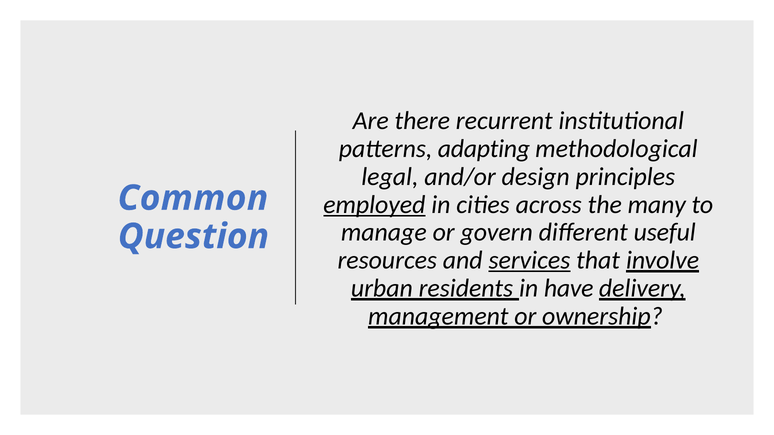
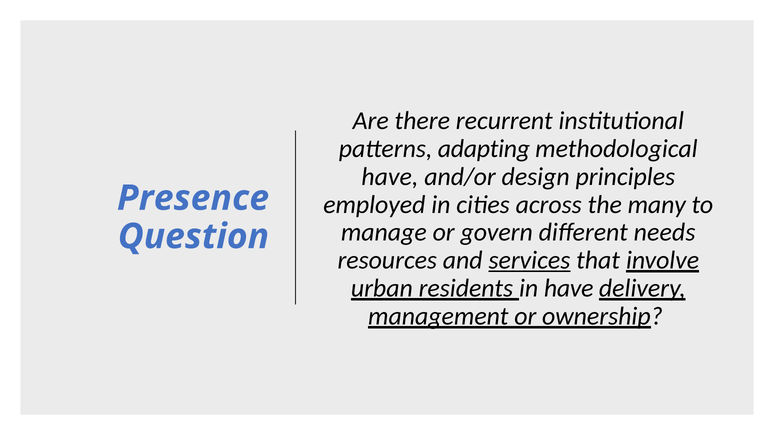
legal at (390, 177): legal -> have
Common: Common -> Presence
employed underline: present -> none
useful: useful -> needs
